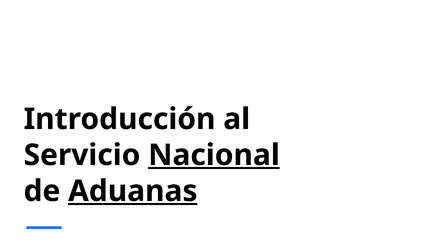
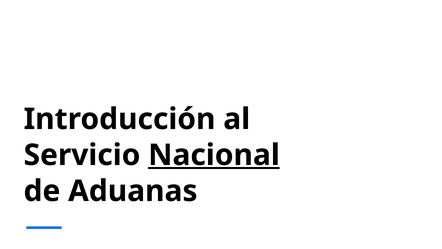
Aduanas underline: present -> none
